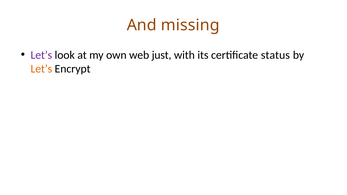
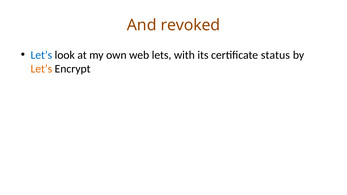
missing: missing -> revoked
Let’s at (41, 55) colour: purple -> blue
just: just -> lets
